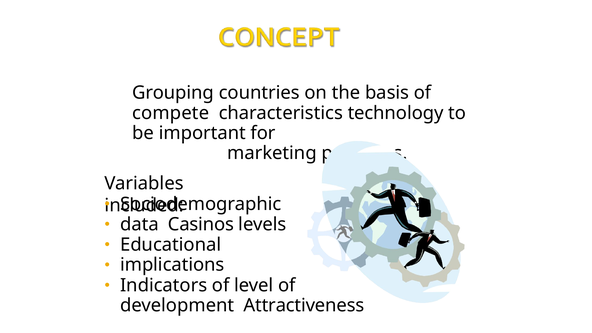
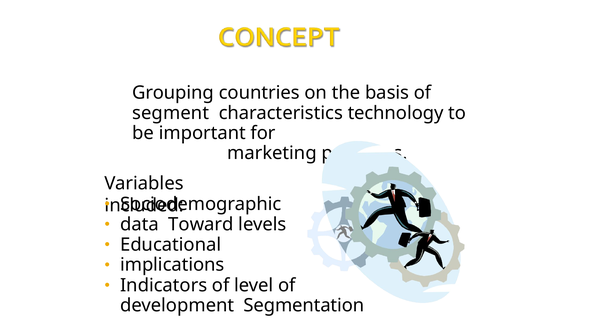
compete: compete -> segment
Casinos: Casinos -> Toward
Attractiveness: Attractiveness -> Segmentation
